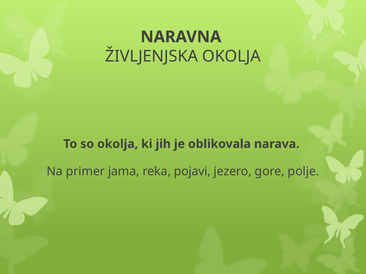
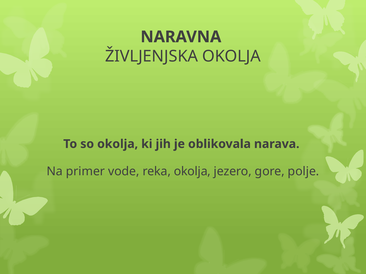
jama: jama -> vode
reka pojavi: pojavi -> okolja
